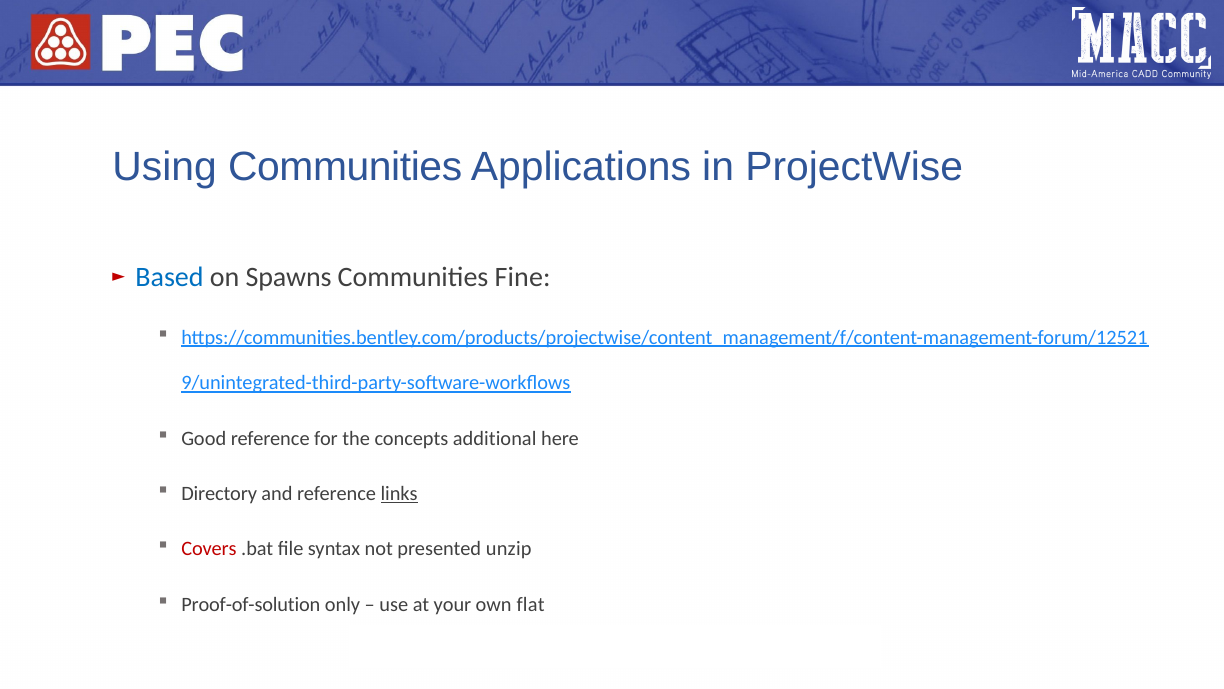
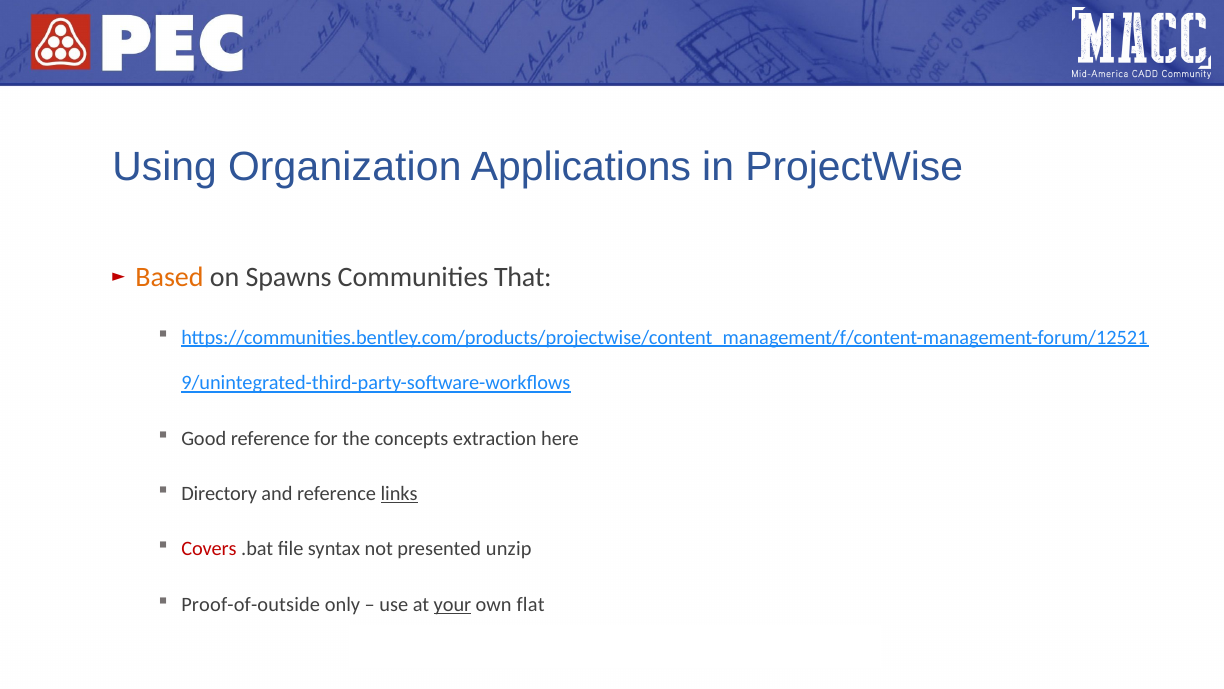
Using Communities: Communities -> Organization
Based colour: blue -> orange
Fine: Fine -> That
additional: additional -> extraction
Proof-of-solution: Proof-of-solution -> Proof-of-outside
your underline: none -> present
